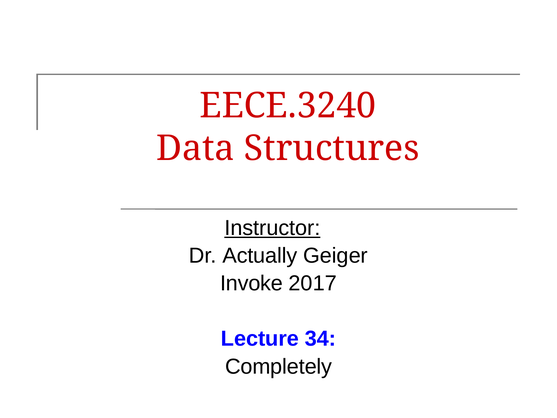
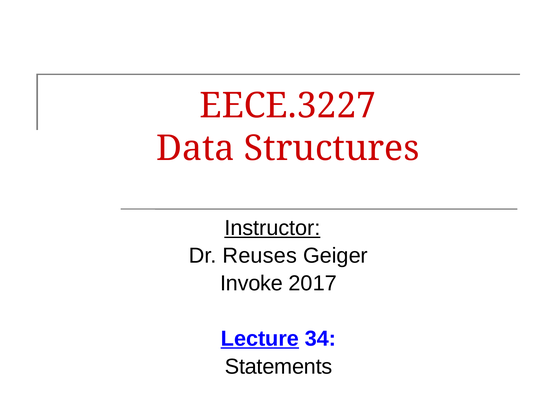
EECE.3240: EECE.3240 -> EECE.3227
Actually: Actually -> Reuses
Lecture underline: none -> present
Completely: Completely -> Statements
